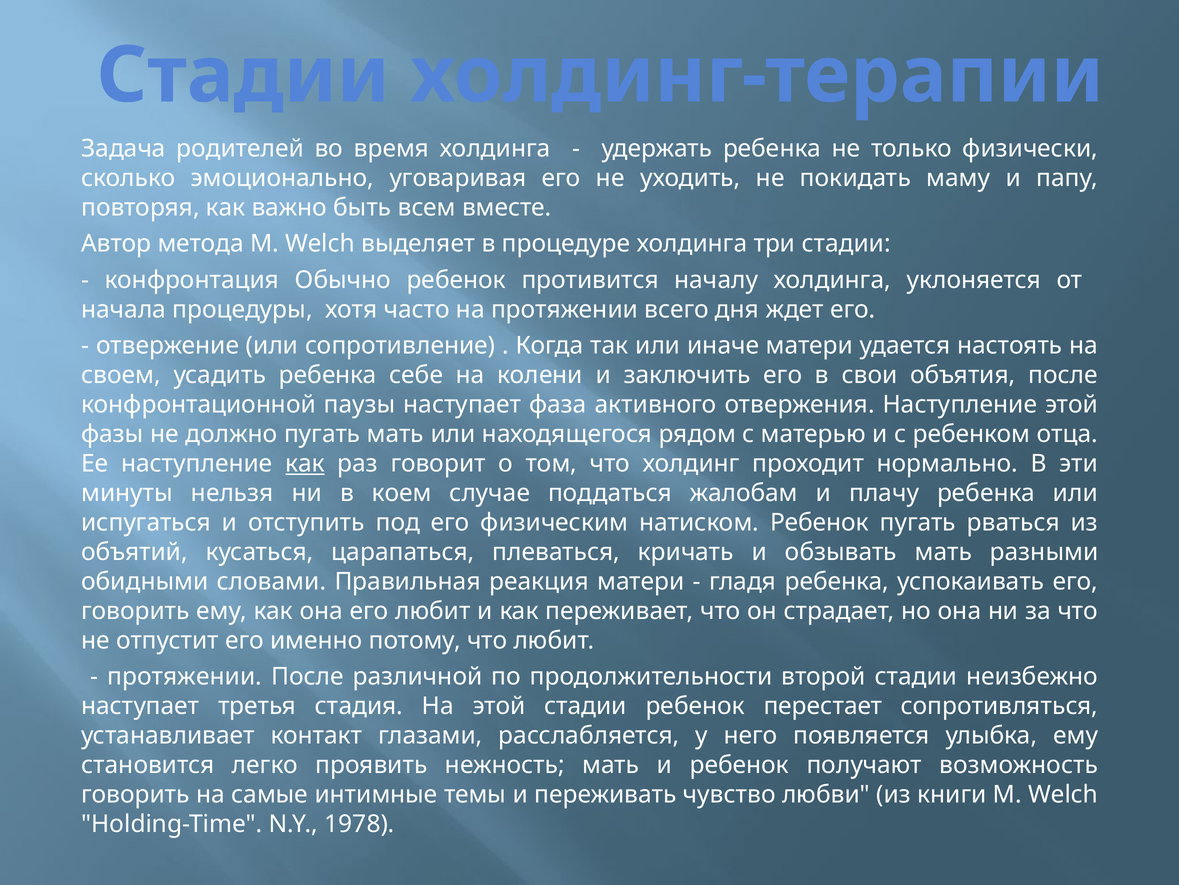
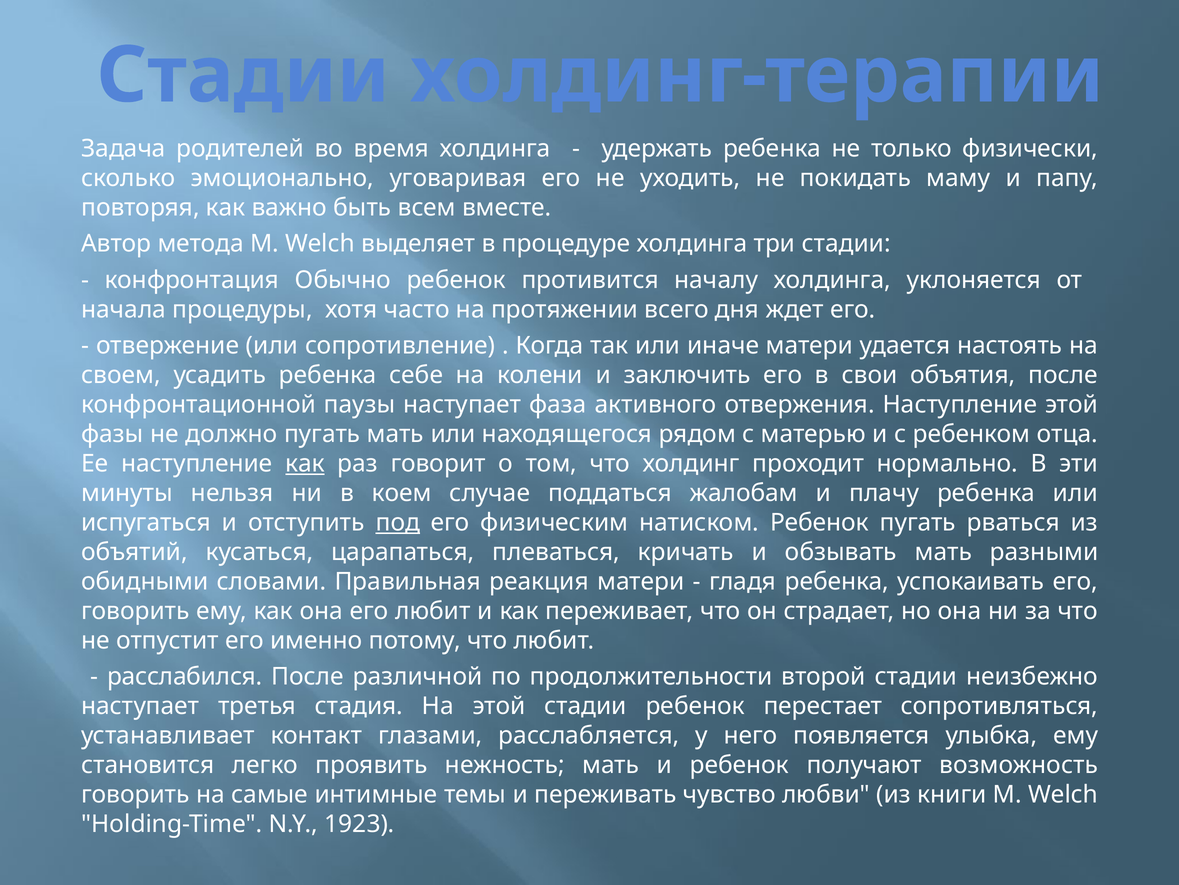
под underline: none -> present
протяжении at (185, 676): протяжении -> расслабился
1978: 1978 -> 1923
